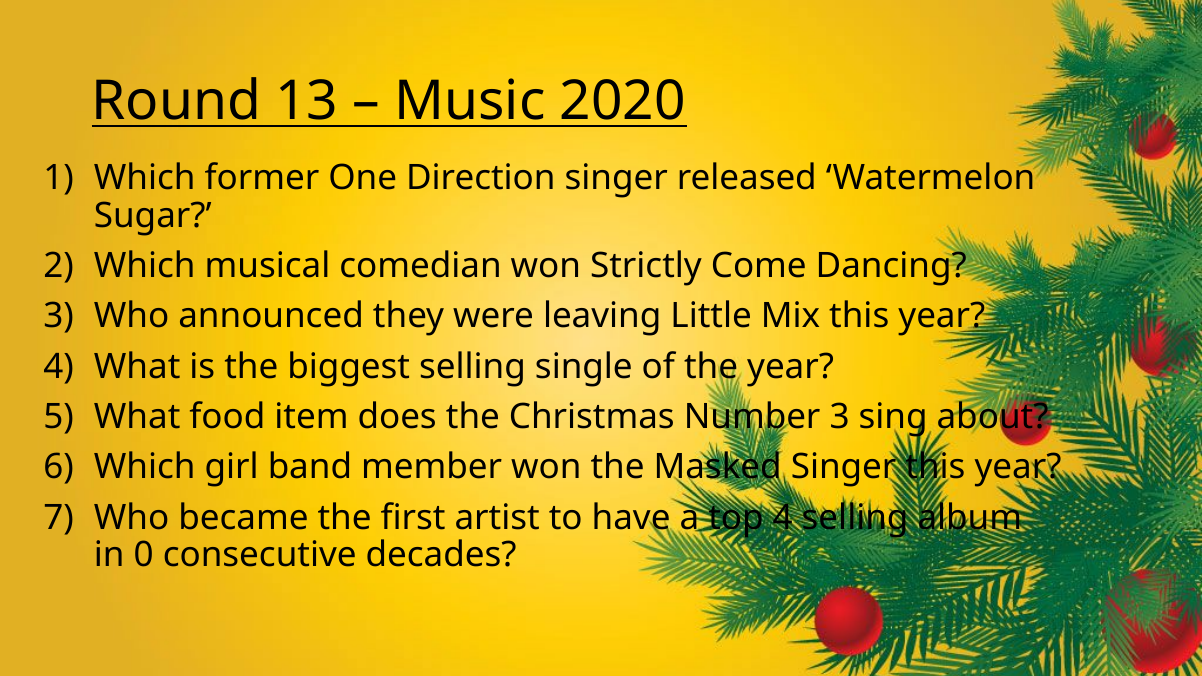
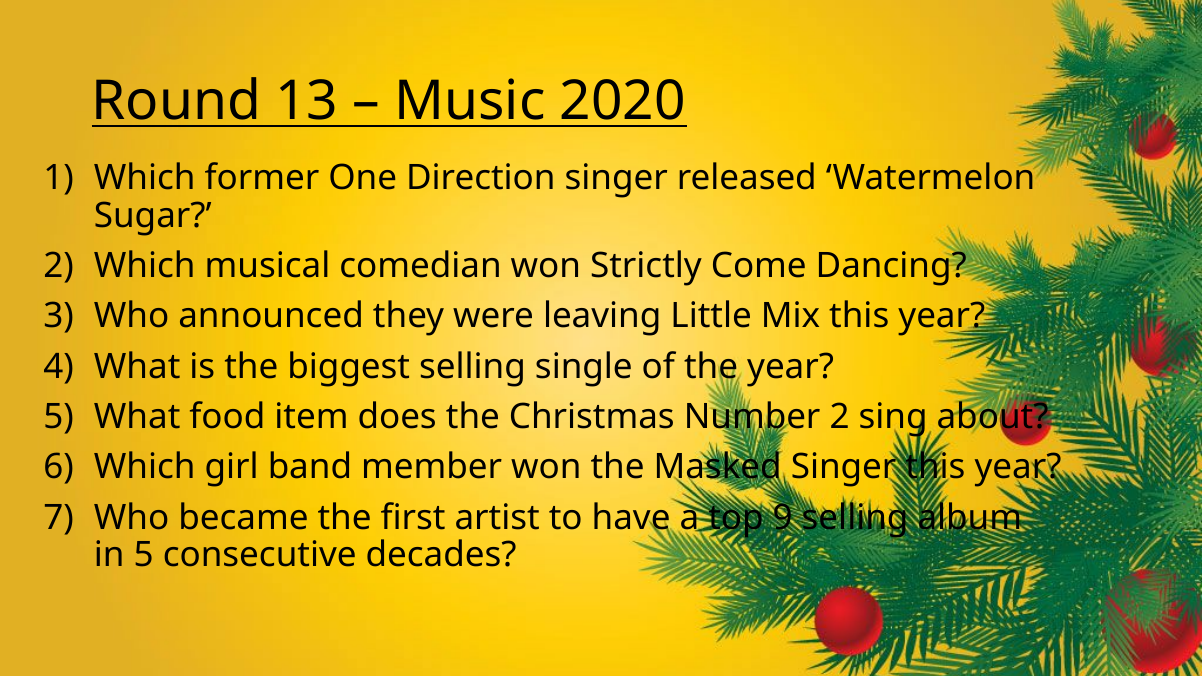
Number 3: 3 -> 2
top 4: 4 -> 9
in 0: 0 -> 5
